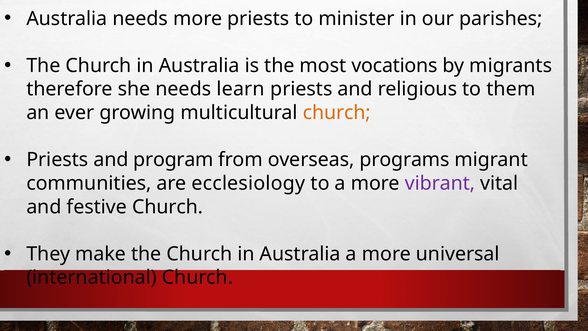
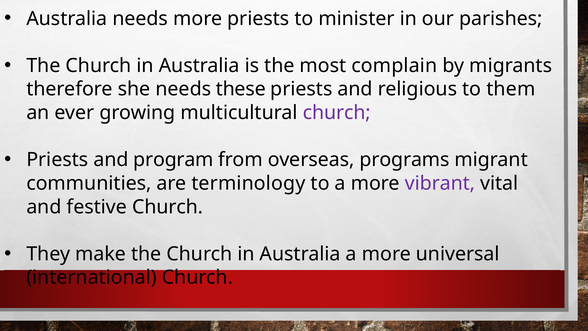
vocations: vocations -> complain
learn: learn -> these
church at (337, 113) colour: orange -> purple
ecclesiology: ecclesiology -> terminology
